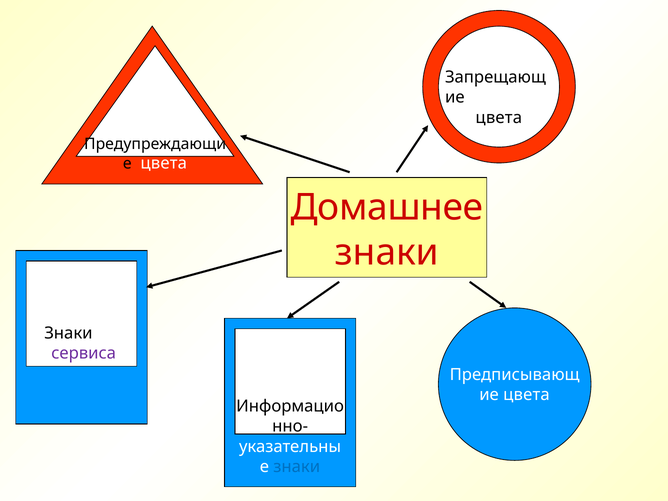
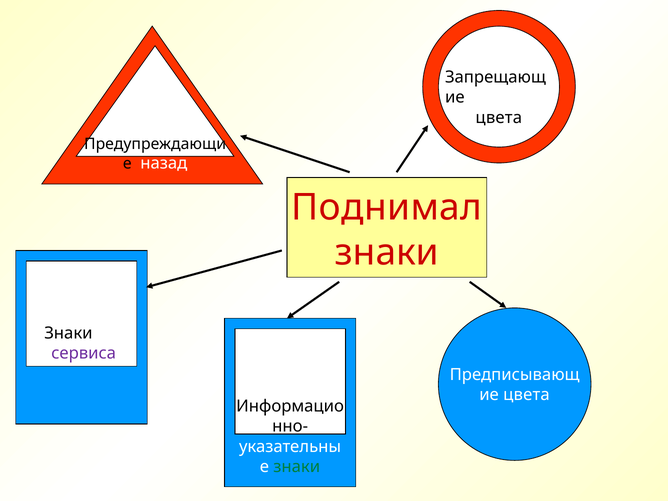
цвета at (164, 163): цвета -> назад
Домашнее: Домашнее -> Поднимал
знаки at (297, 467) colour: blue -> green
